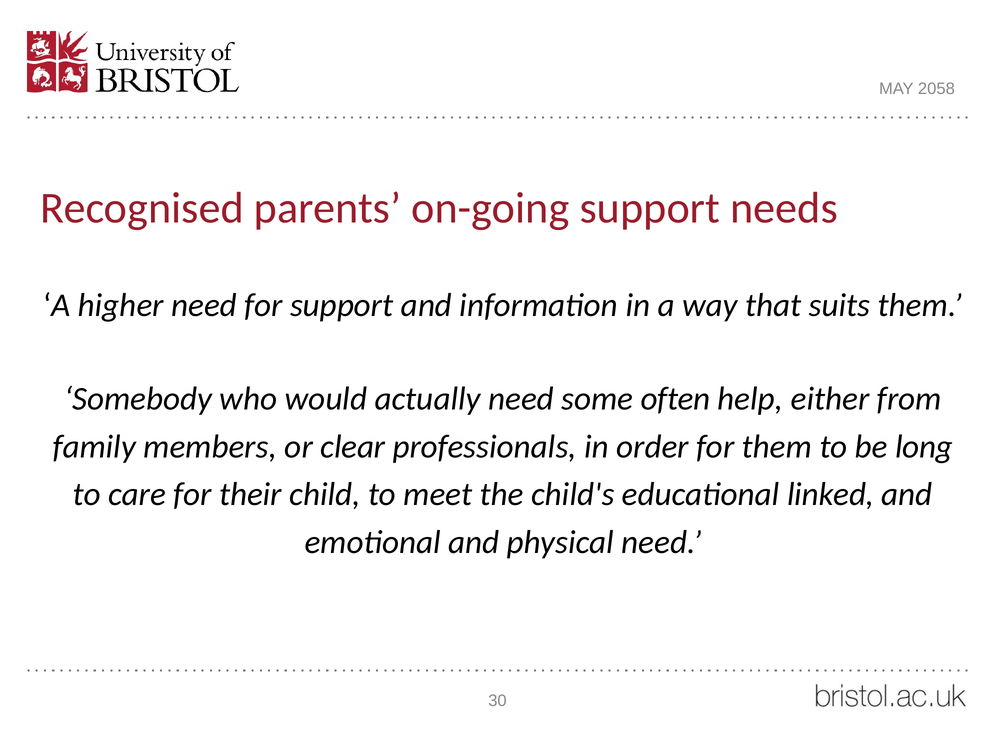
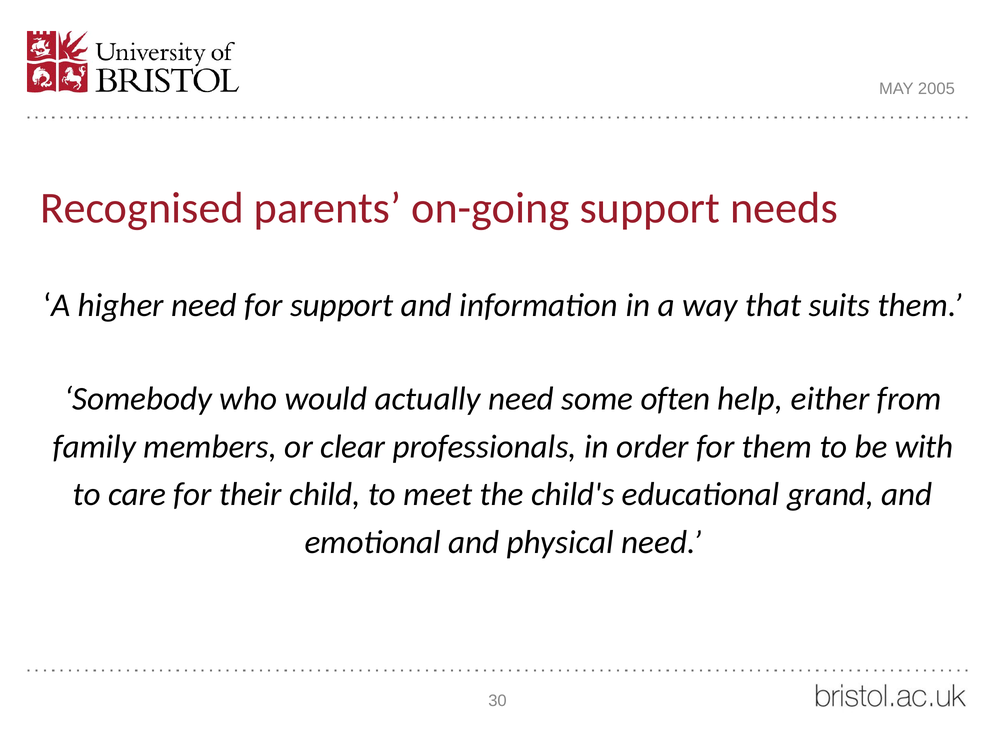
2058: 2058 -> 2005
long: long -> with
linked: linked -> grand
